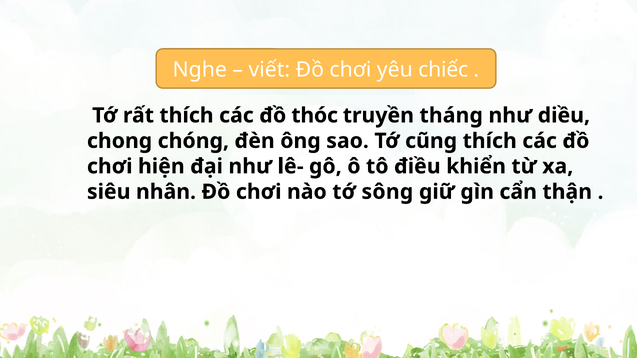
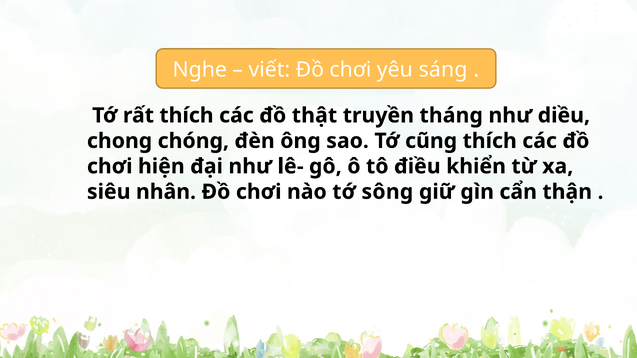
chiếc: chiếc -> sáng
thóc: thóc -> thật
